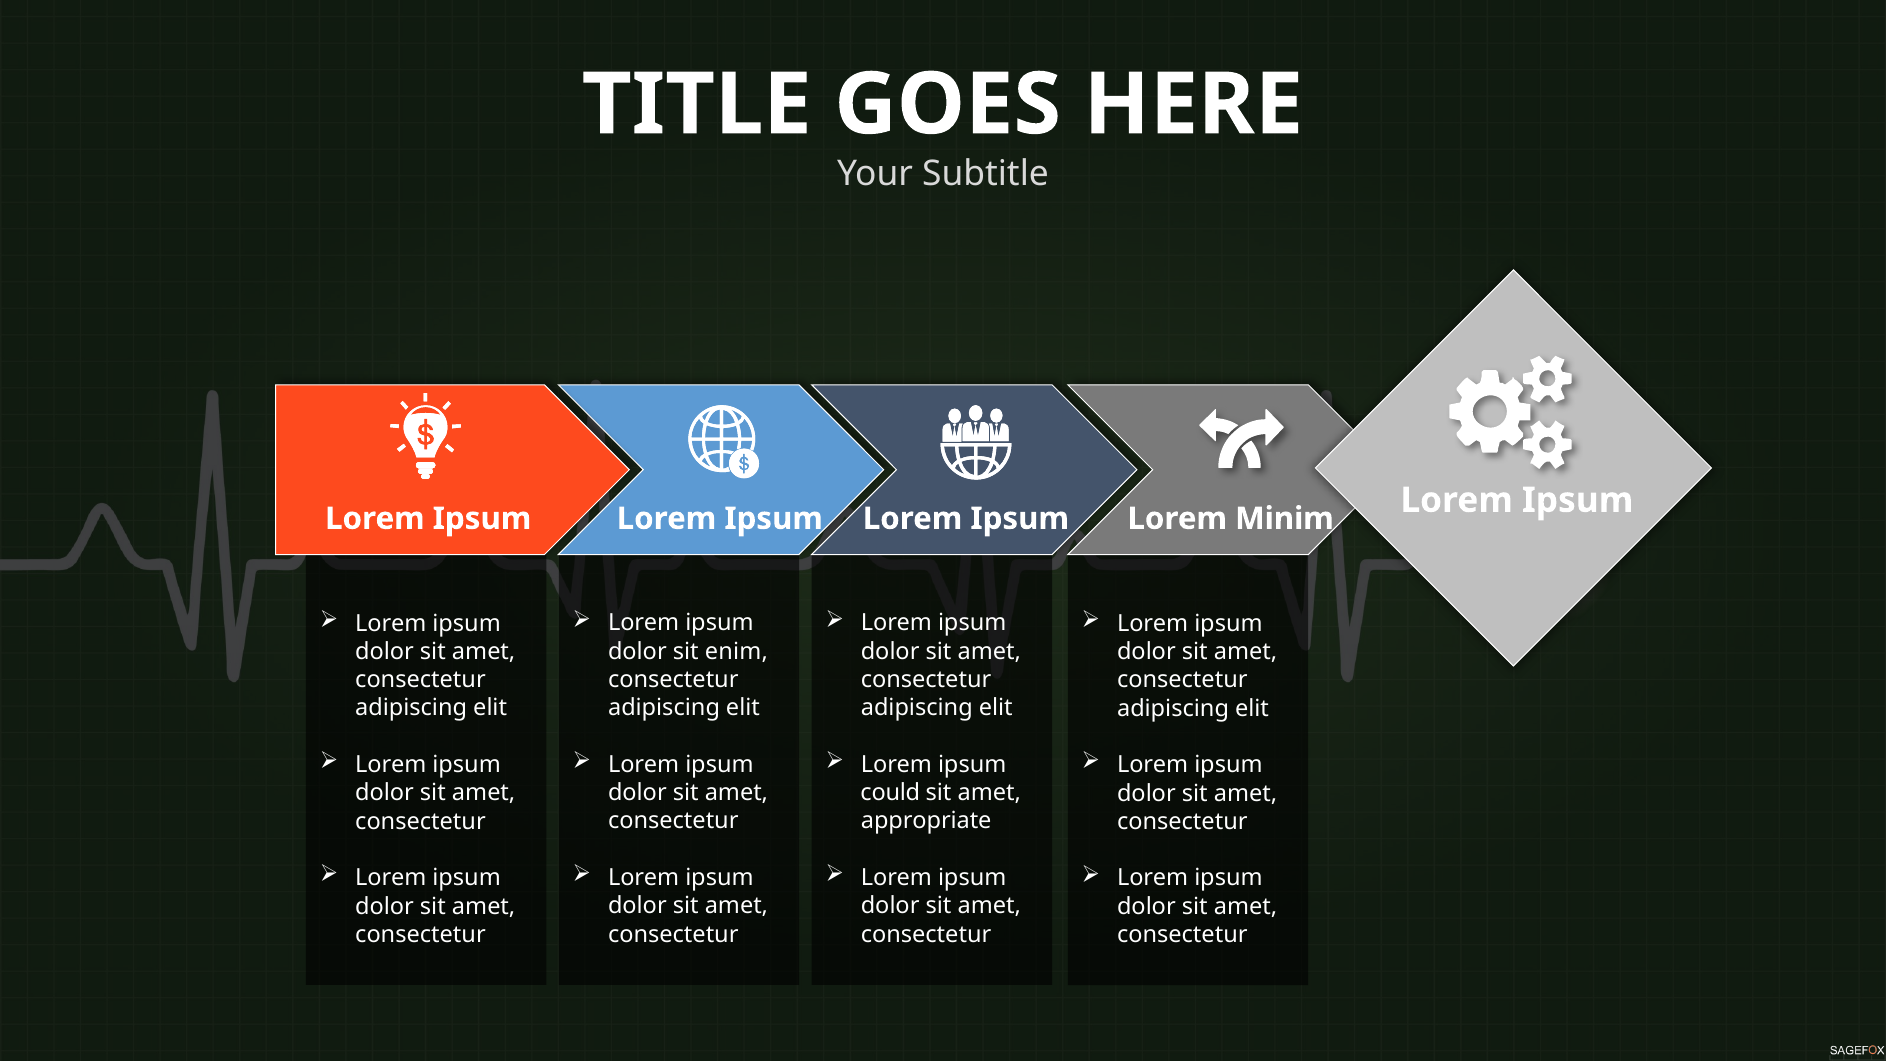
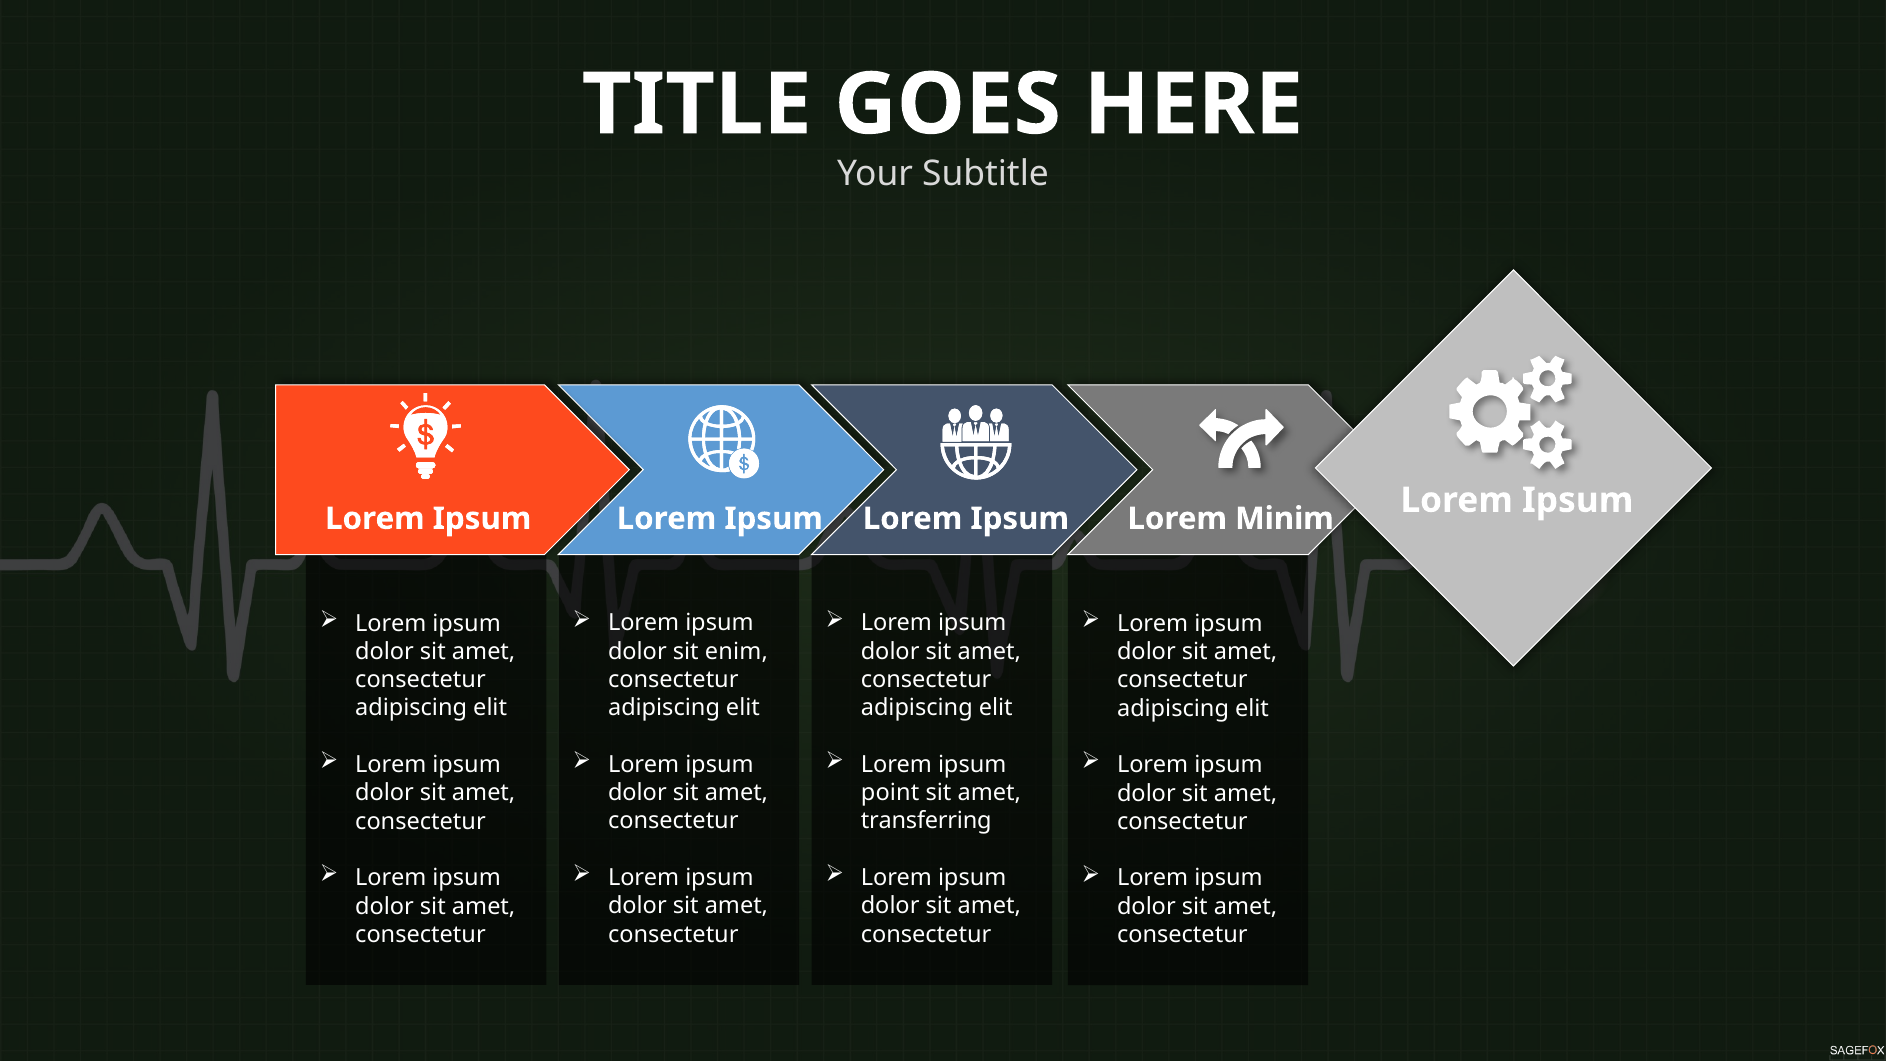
could: could -> point
appropriate: appropriate -> transferring
